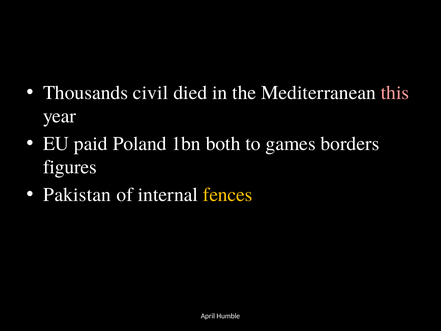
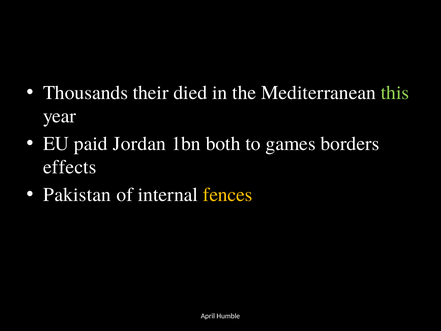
civil: civil -> their
this colour: pink -> light green
Poland: Poland -> Jordan
figures: figures -> effects
